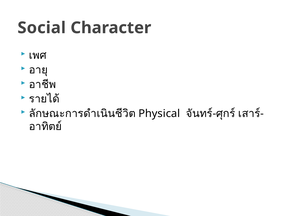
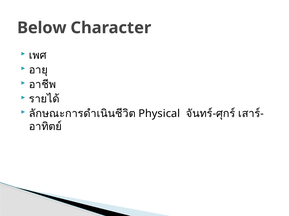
Social: Social -> Below
